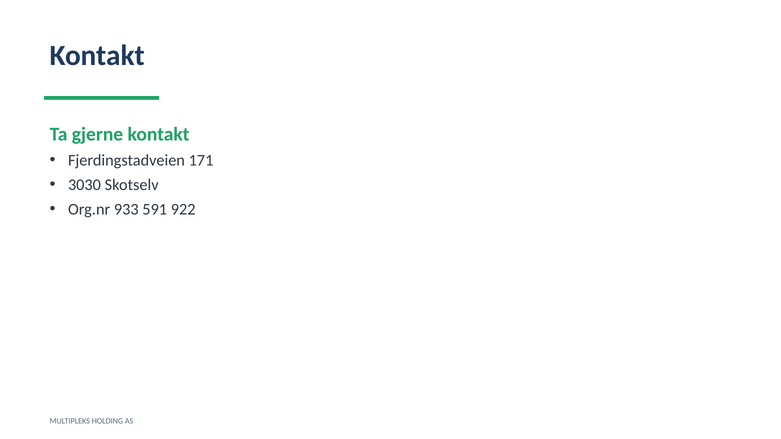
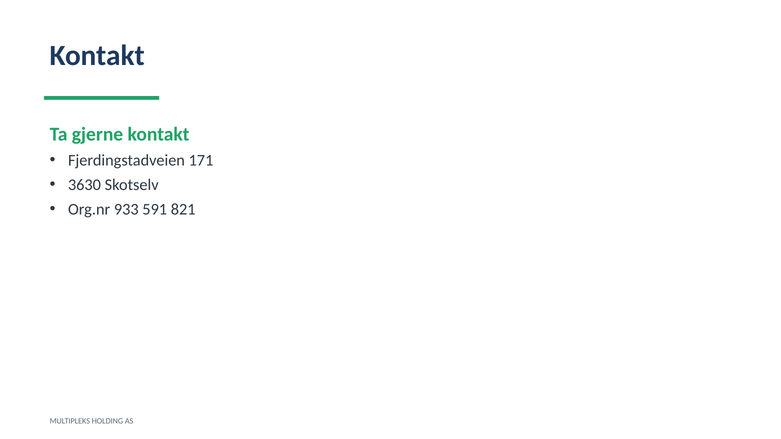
3030: 3030 -> 3630
922: 922 -> 821
